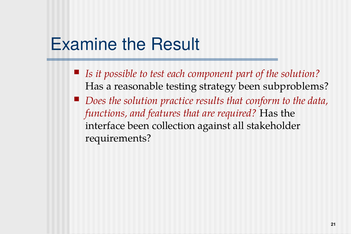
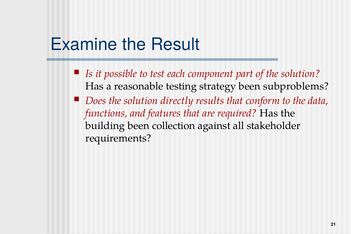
practice: practice -> directly
interface: interface -> building
